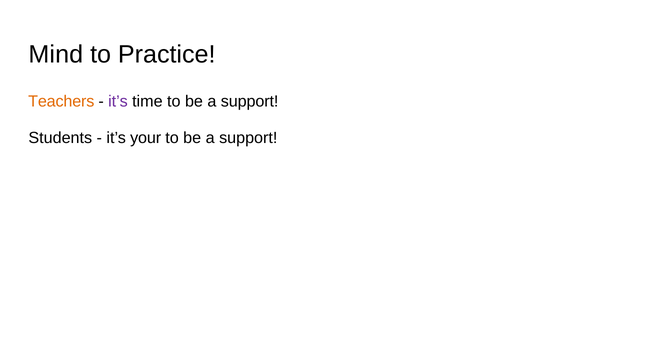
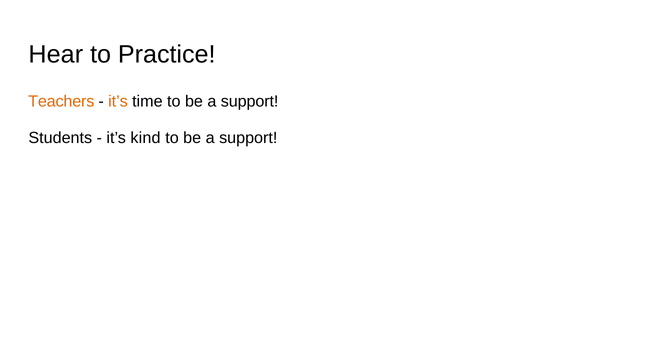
Mind: Mind -> Hear
it’s at (118, 102) colour: purple -> orange
your: your -> kind
